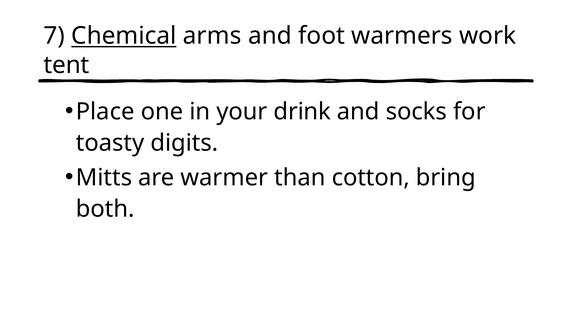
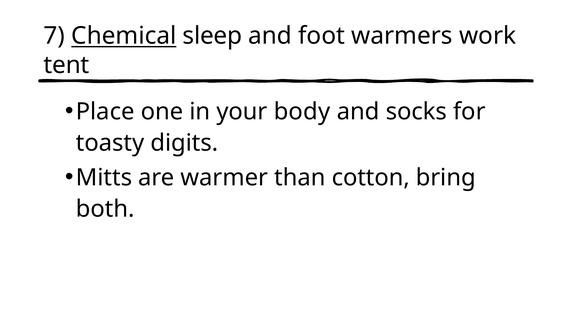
arms: arms -> sleep
drink: drink -> body
